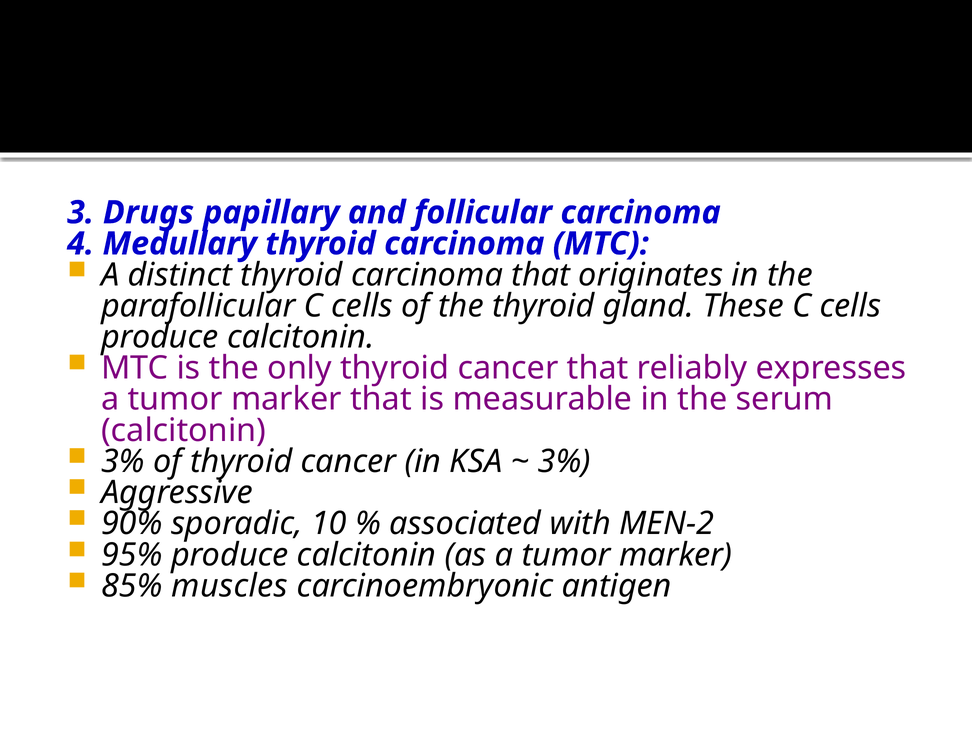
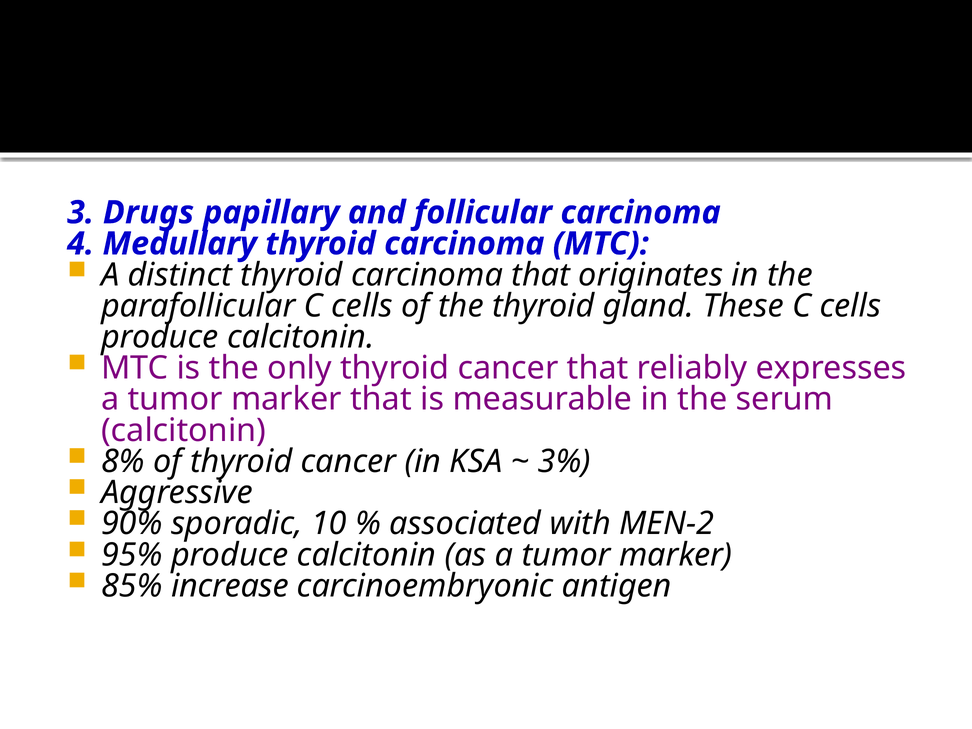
3% at (123, 461): 3% -> 8%
muscles: muscles -> increase
